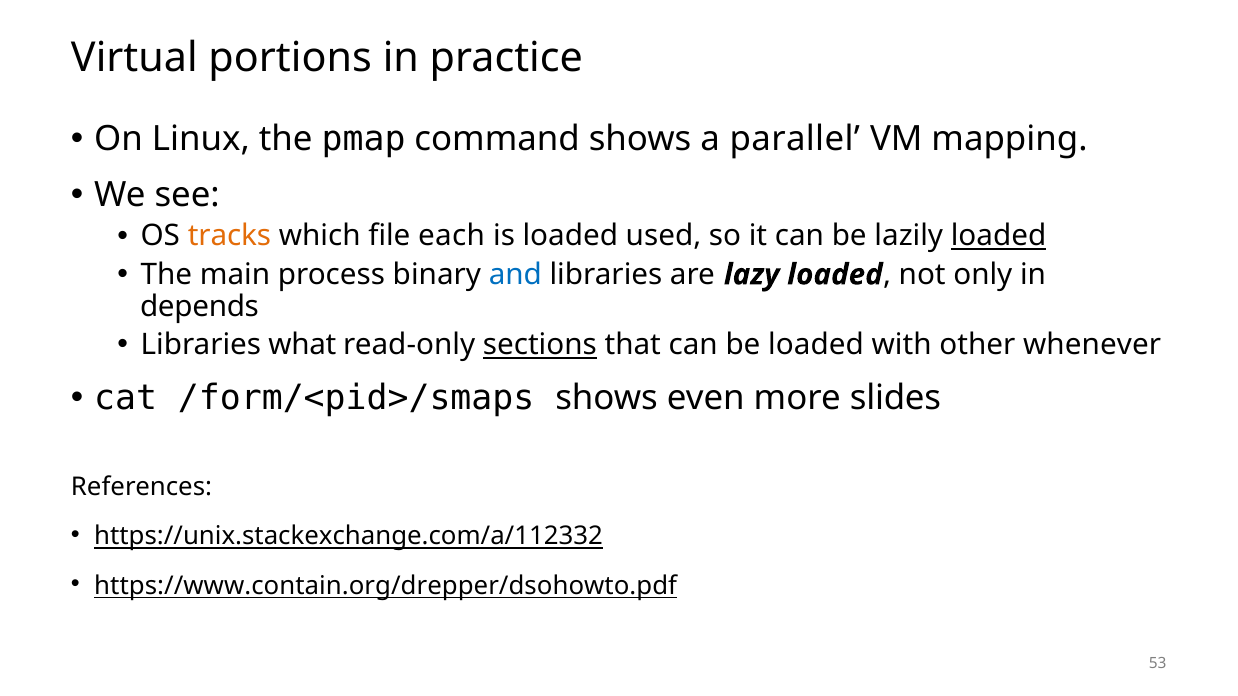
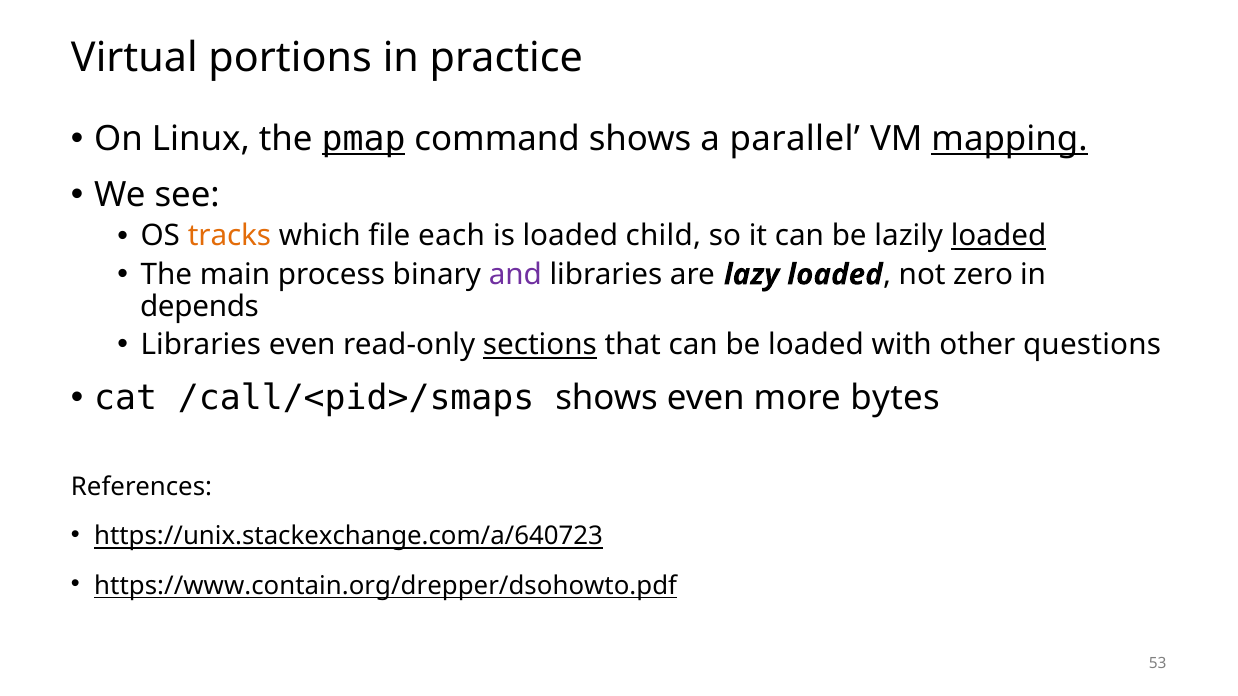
pmap underline: none -> present
mapping underline: none -> present
used: used -> child
and colour: blue -> purple
only: only -> zero
Libraries what: what -> even
whenever: whenever -> questions
/form/<pid>/smaps: /form/<pid>/smaps -> /call/<pid>/smaps
slides: slides -> bytes
https://unix.stackexchange.com/a/112332: https://unix.stackexchange.com/a/112332 -> https://unix.stackexchange.com/a/640723
